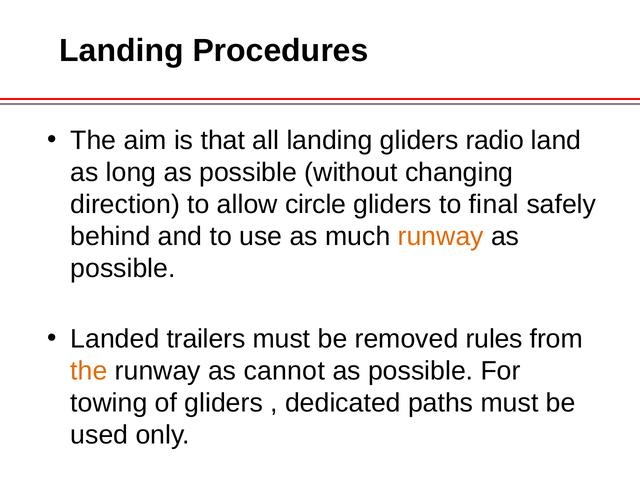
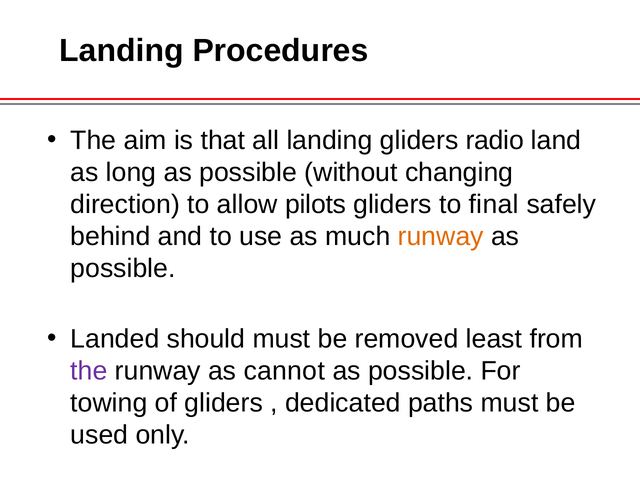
circle: circle -> pilots
trailers: trailers -> should
rules: rules -> least
the at (89, 371) colour: orange -> purple
